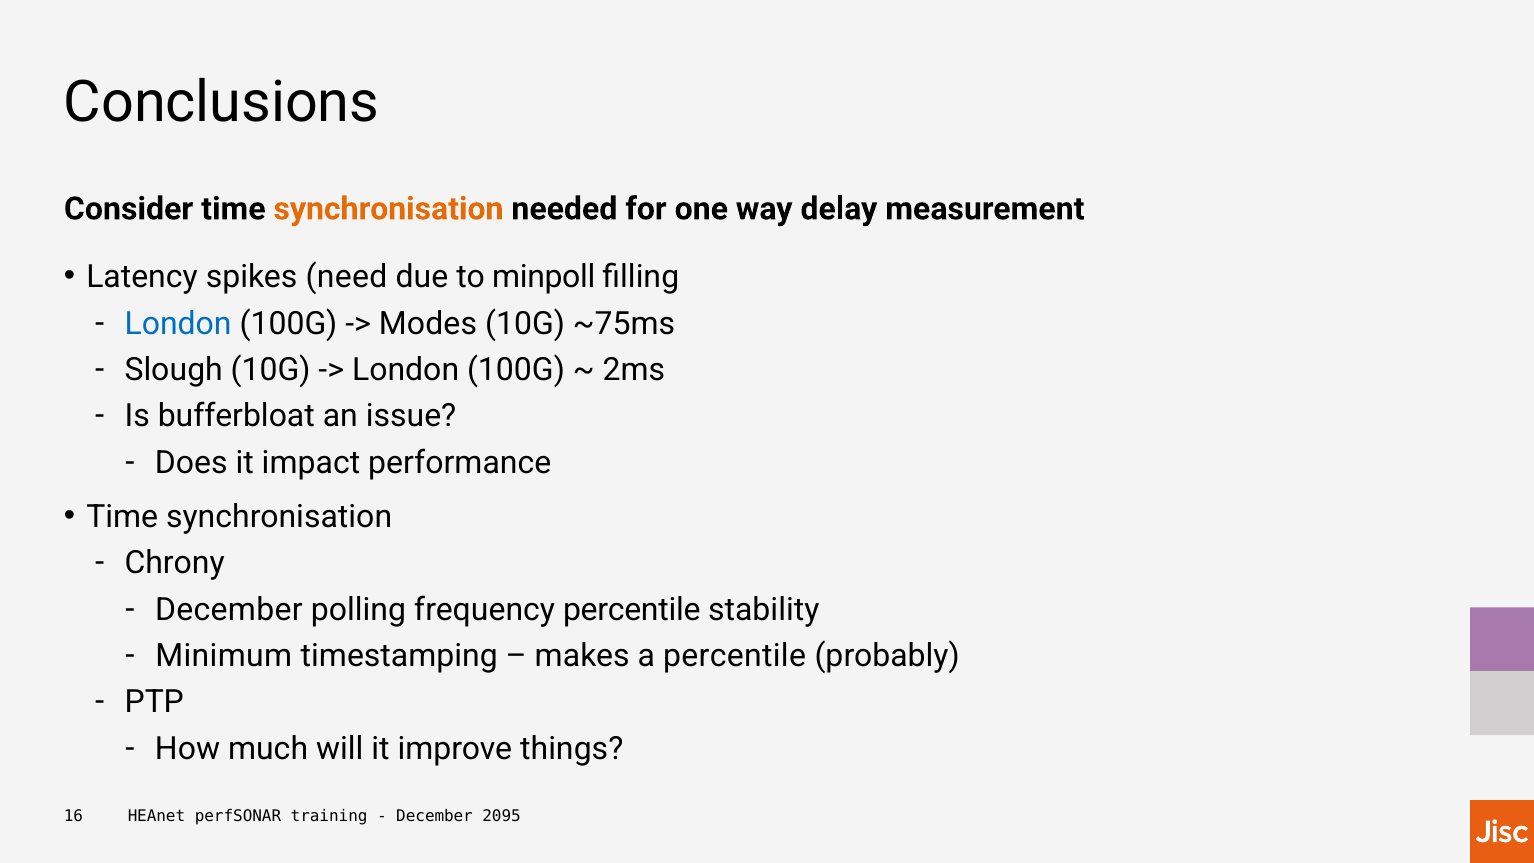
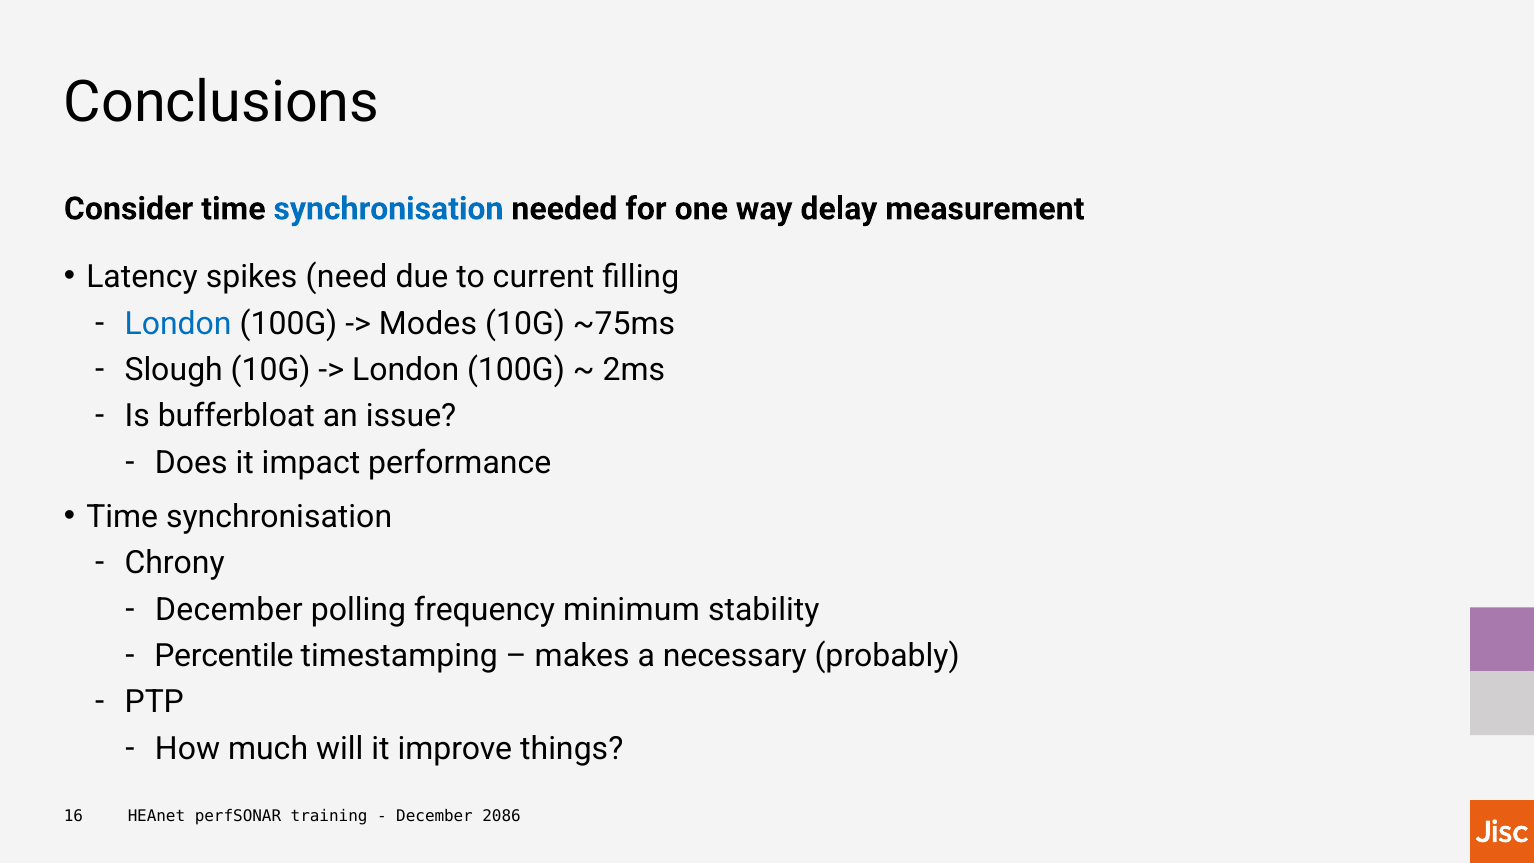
synchronisation at (388, 209) colour: orange -> blue
minpoll: minpoll -> current
frequency percentile: percentile -> minimum
Minimum: Minimum -> Percentile
a percentile: percentile -> necessary
2095: 2095 -> 2086
